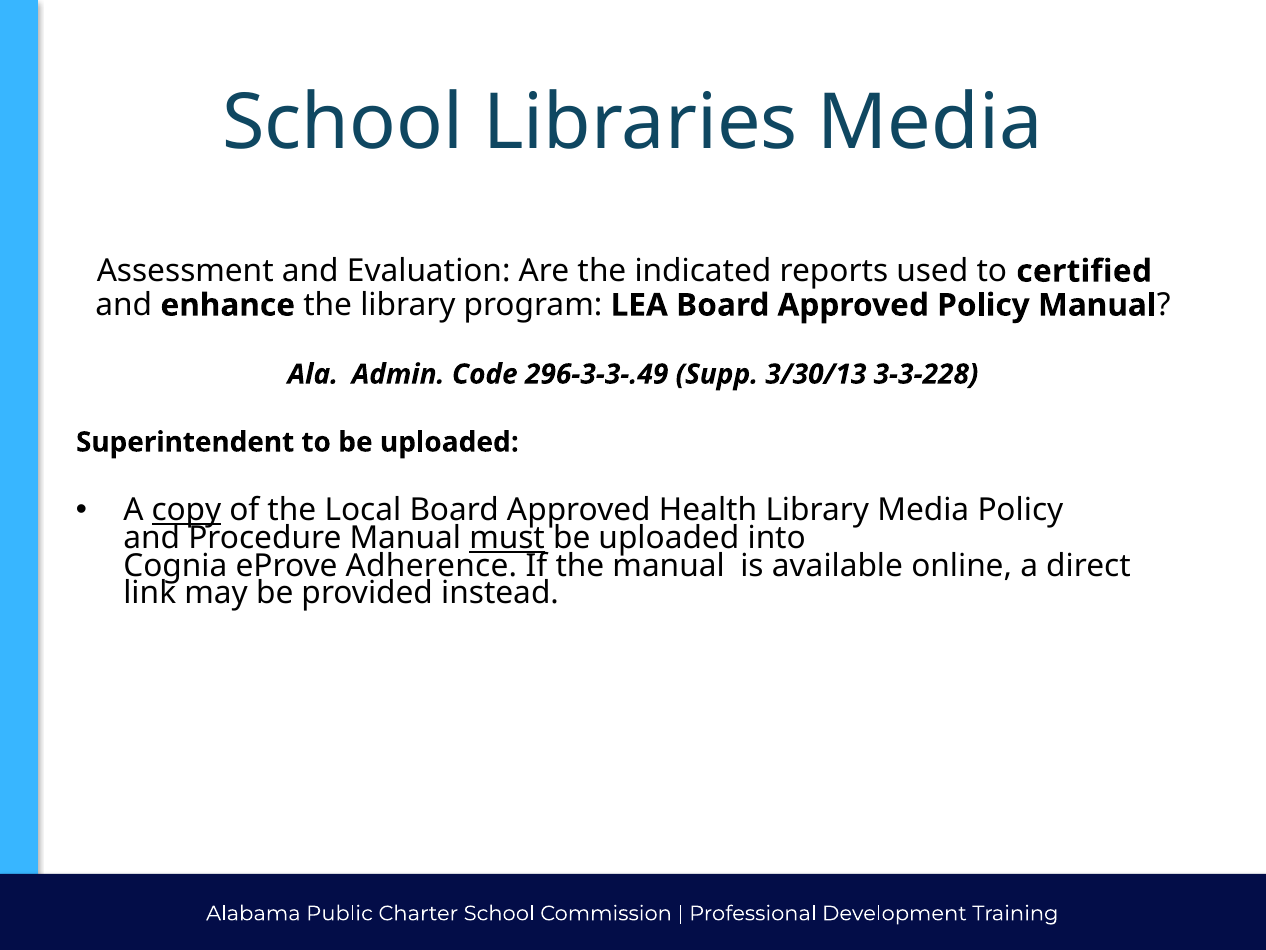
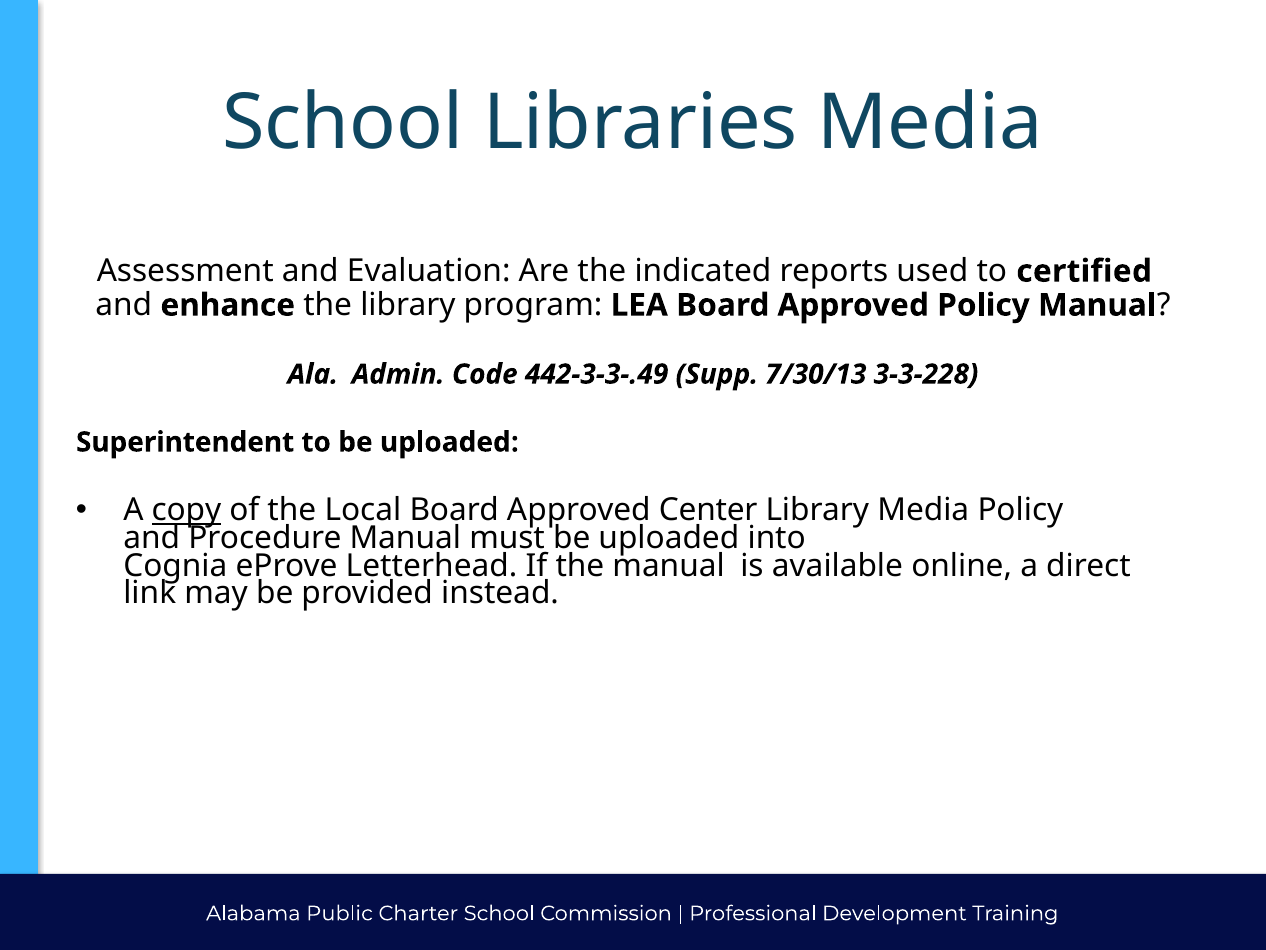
296-3-3-.49: 296-3-3-.49 -> 442-3-3-.49
3/30/13: 3/30/13 -> 7/30/13
Health: Health -> Center
must underline: present -> none
Adherence: Adherence -> Letterhead
